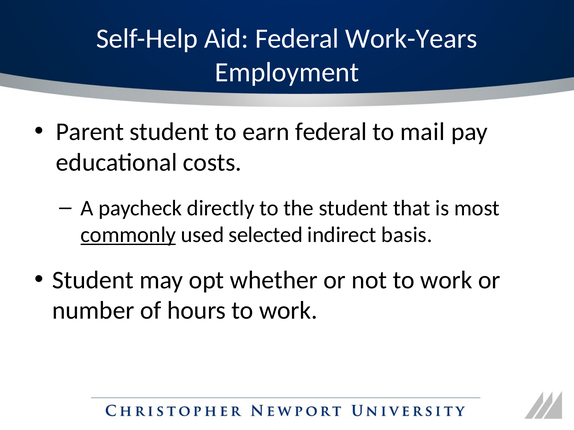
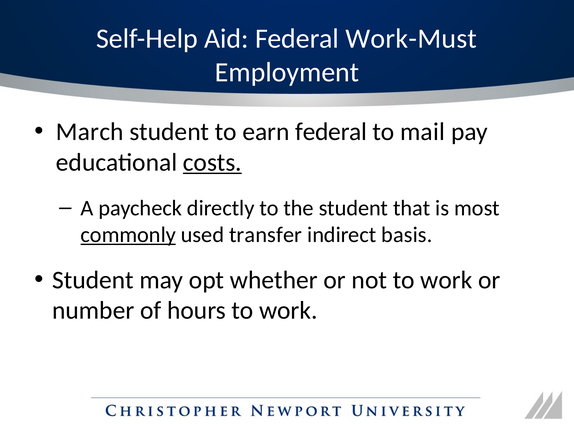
Work-Years: Work-Years -> Work-Must
Parent: Parent -> March
costs underline: none -> present
selected: selected -> transfer
